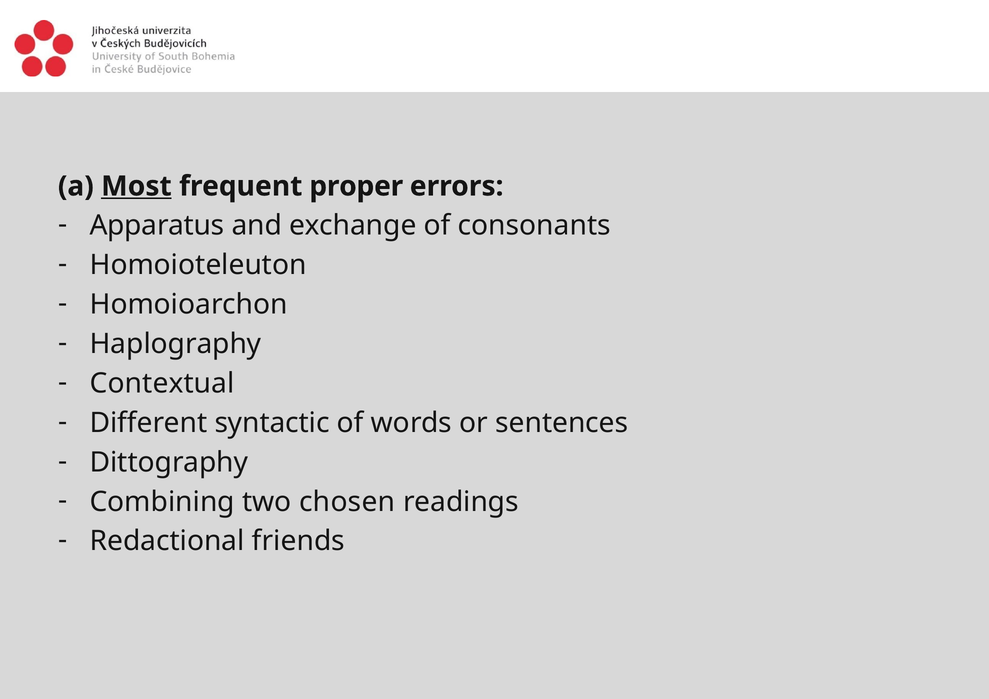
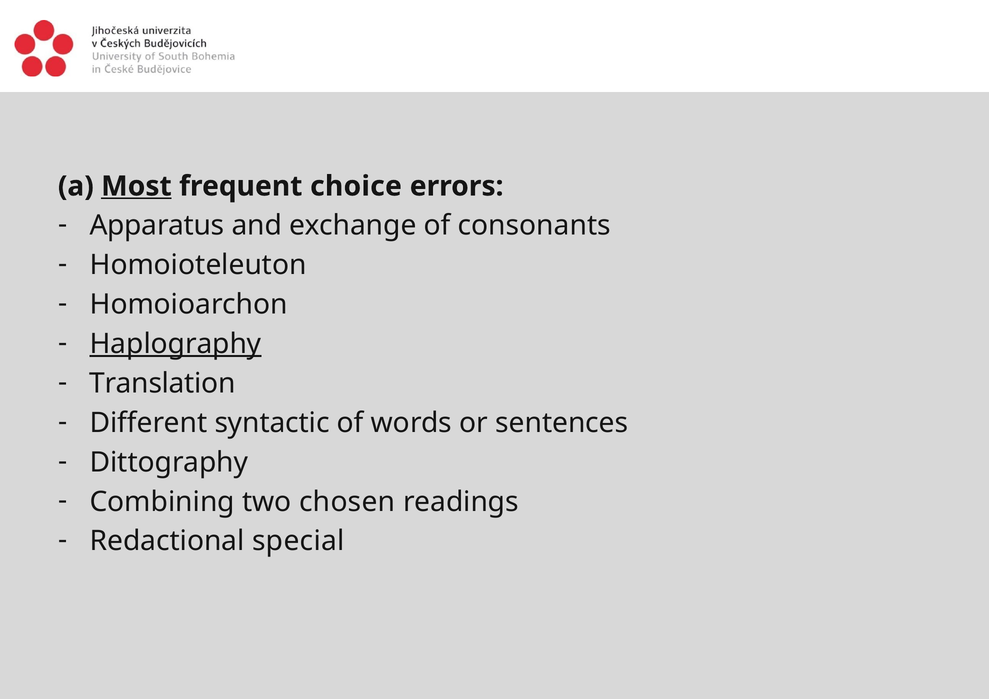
proper: proper -> choice
Haplography underline: none -> present
Contextual: Contextual -> Translation
friends: friends -> special
